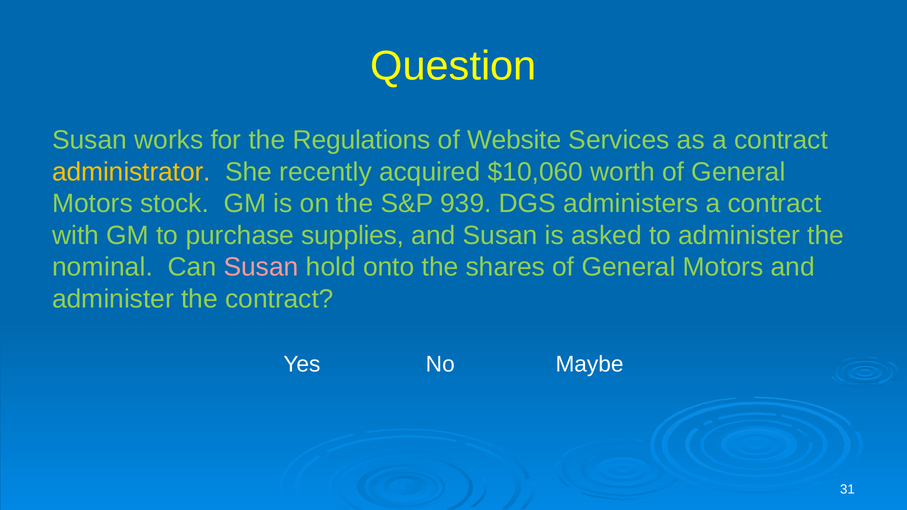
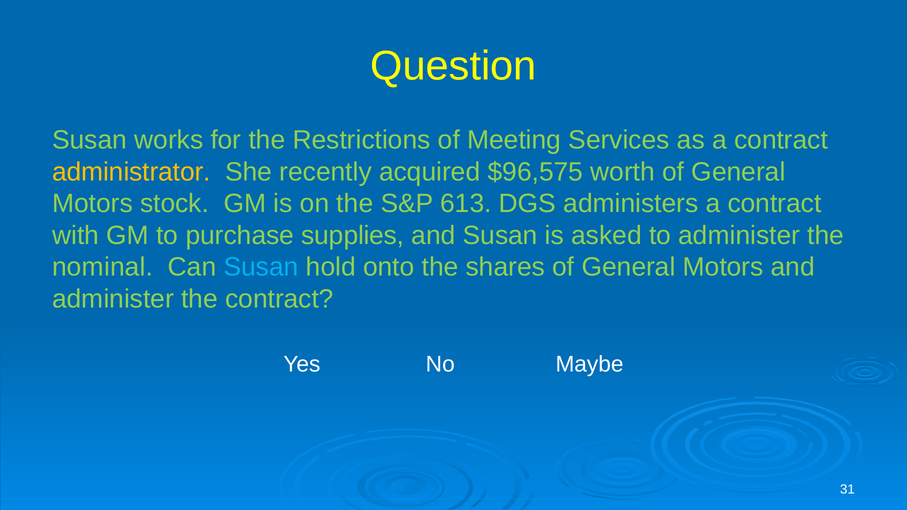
Regulations: Regulations -> Restrictions
Website: Website -> Meeting
$10,060: $10,060 -> $96,575
939: 939 -> 613
Susan at (261, 267) colour: pink -> light blue
